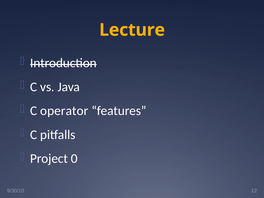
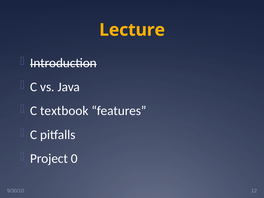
operator: operator -> textbook
